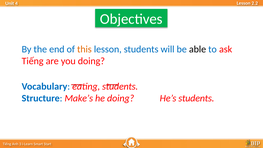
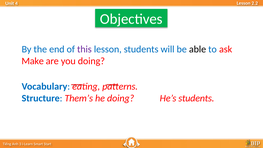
this colour: orange -> purple
Tiếng at (33, 61): Tiếng -> Make
eating students: students -> patterns
Make’s: Make’s -> Them’s
